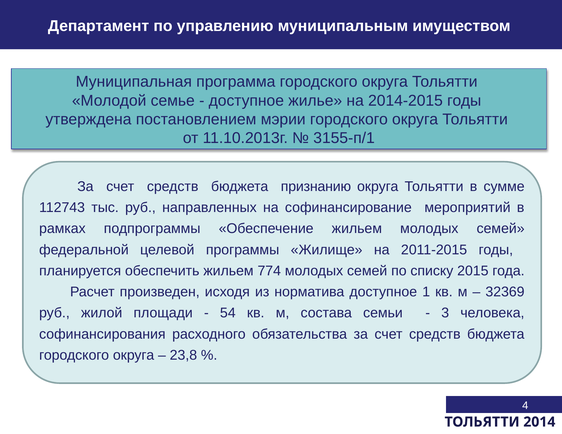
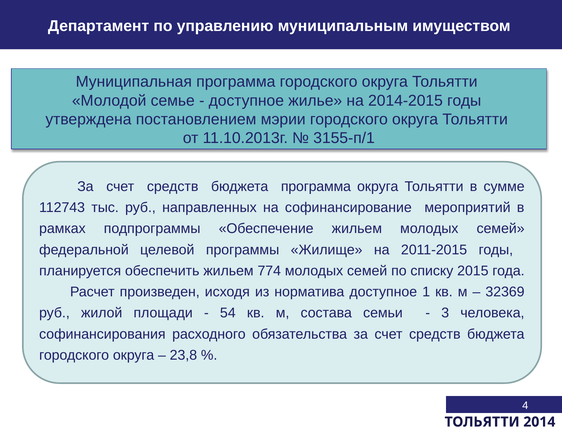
бюджета признанию: признанию -> программа
